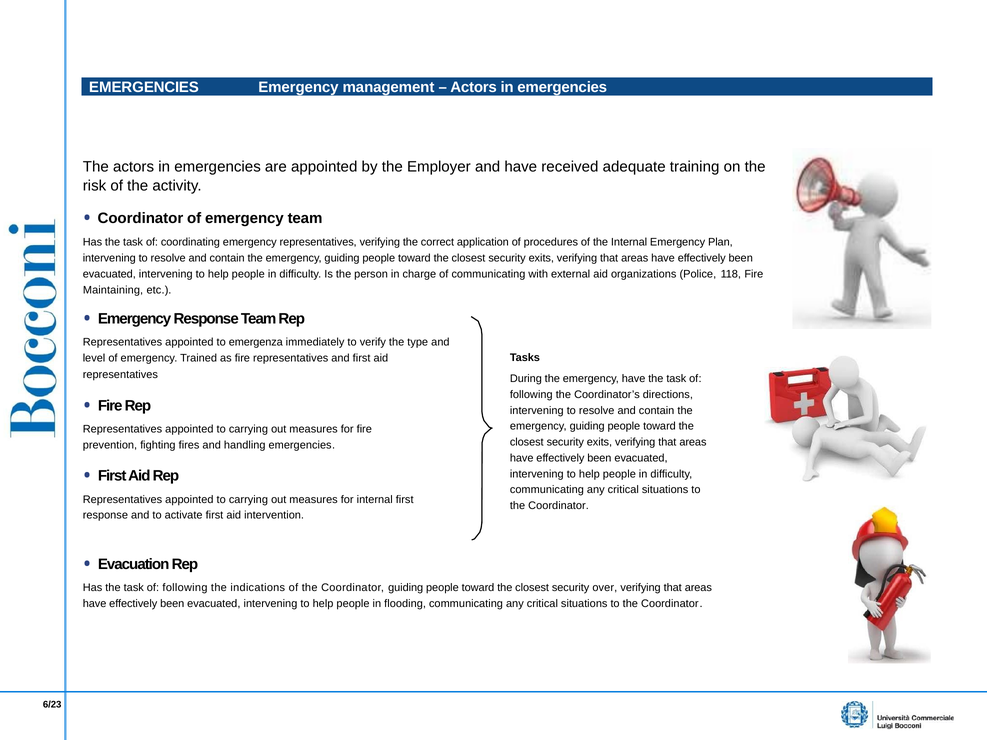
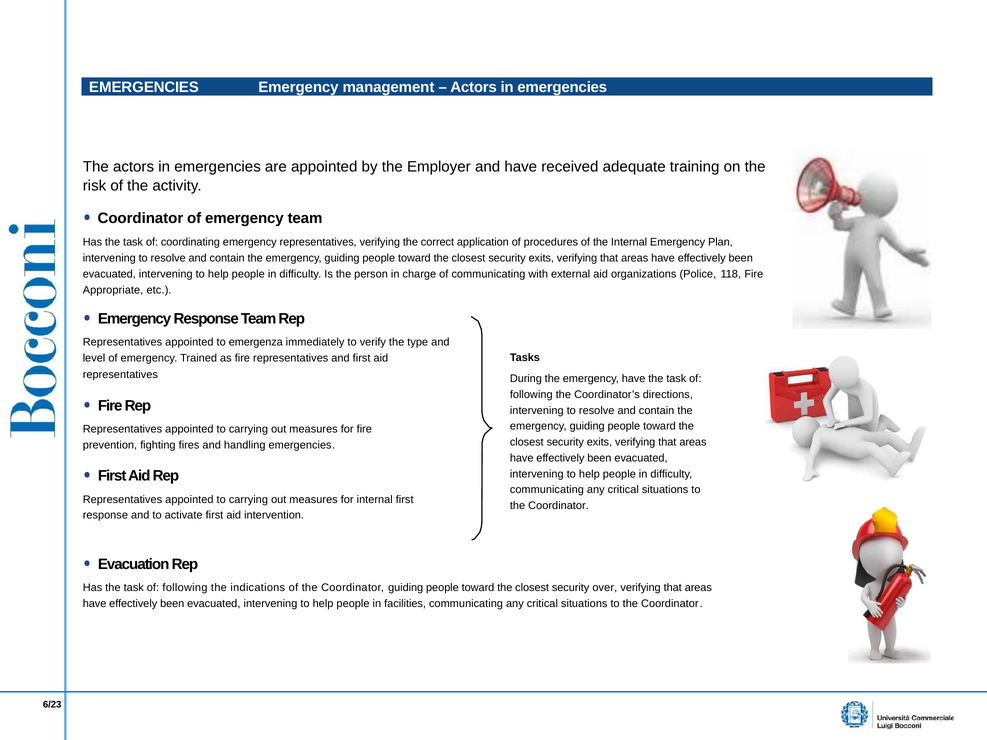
Maintaining: Maintaining -> Appropriate
flooding: flooding -> facilities
